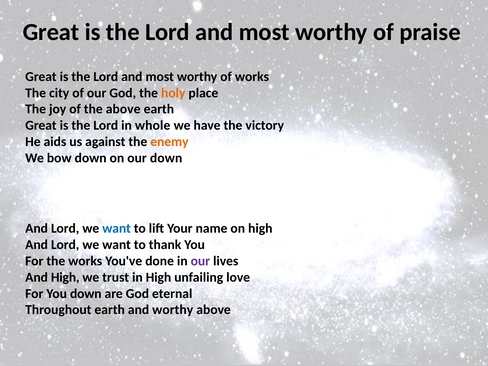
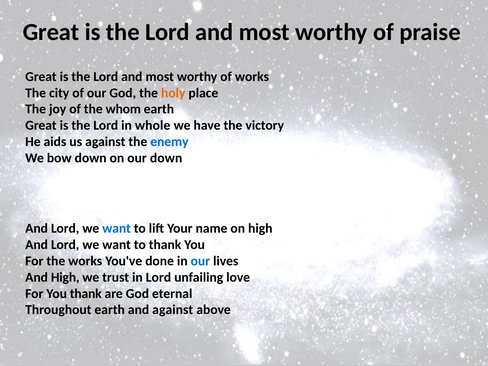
the above: above -> whom
enemy colour: orange -> blue
our at (200, 261) colour: purple -> blue
in High: High -> Lord
You down: down -> thank
and worthy: worthy -> against
